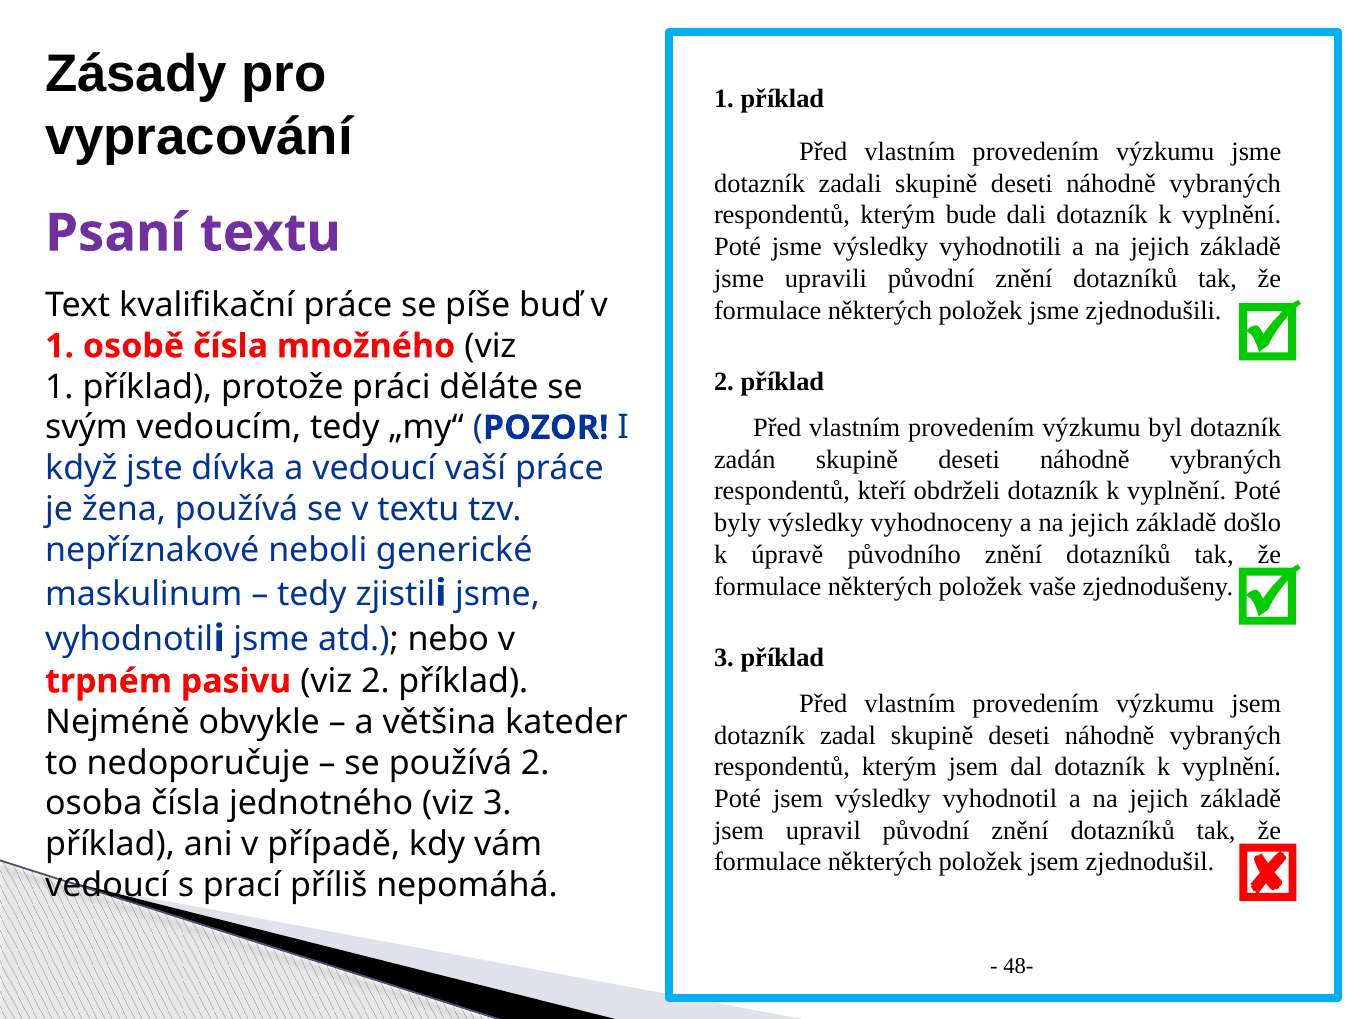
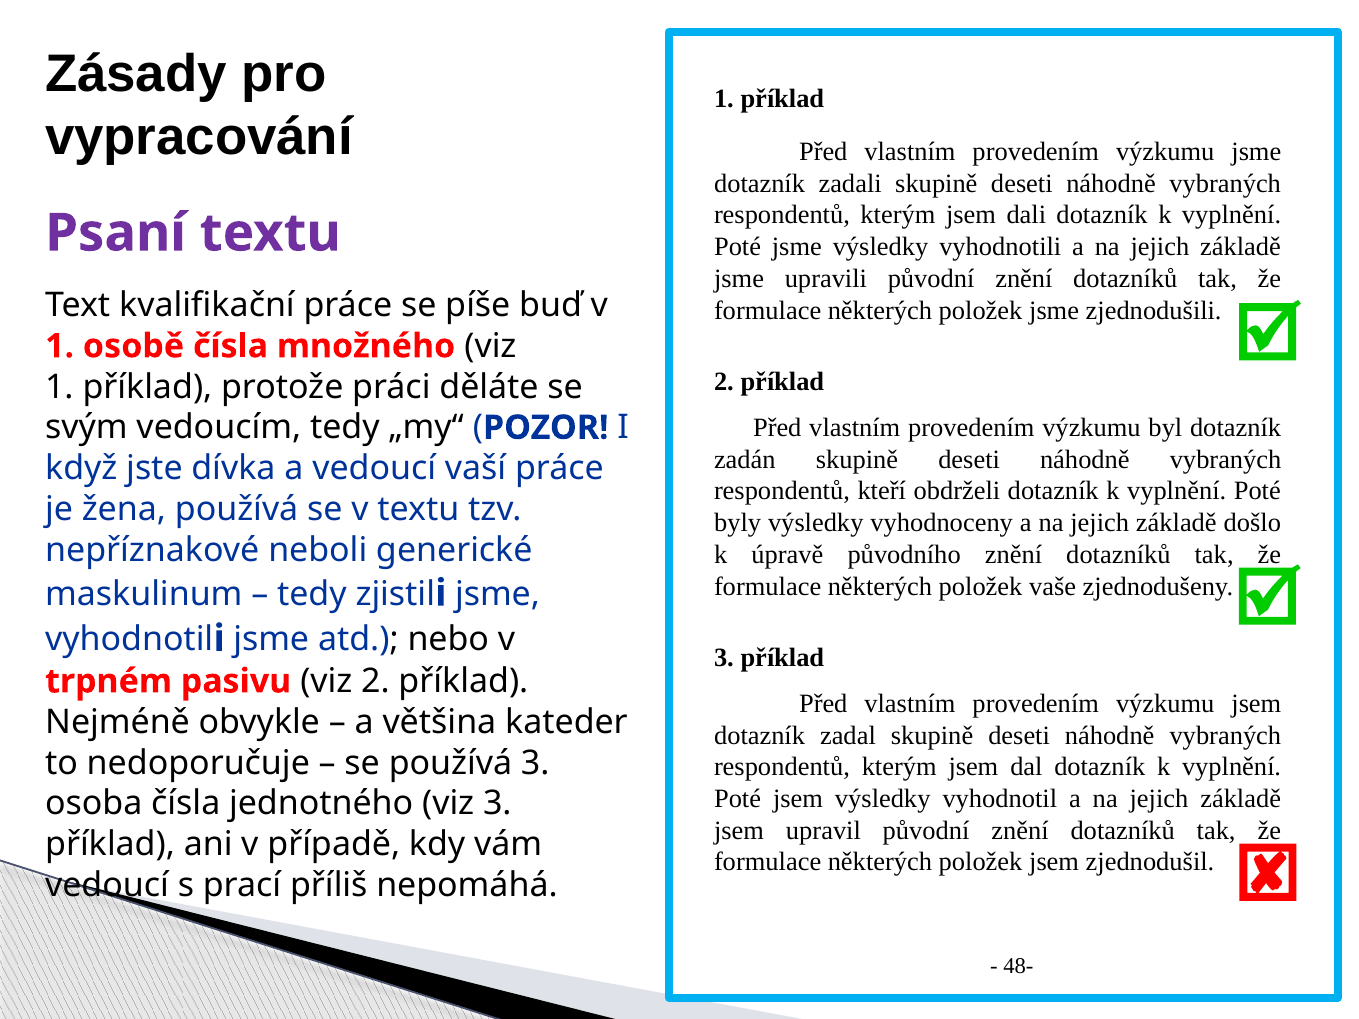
bude at (971, 215): bude -> jsem
používá 2: 2 -> 3
